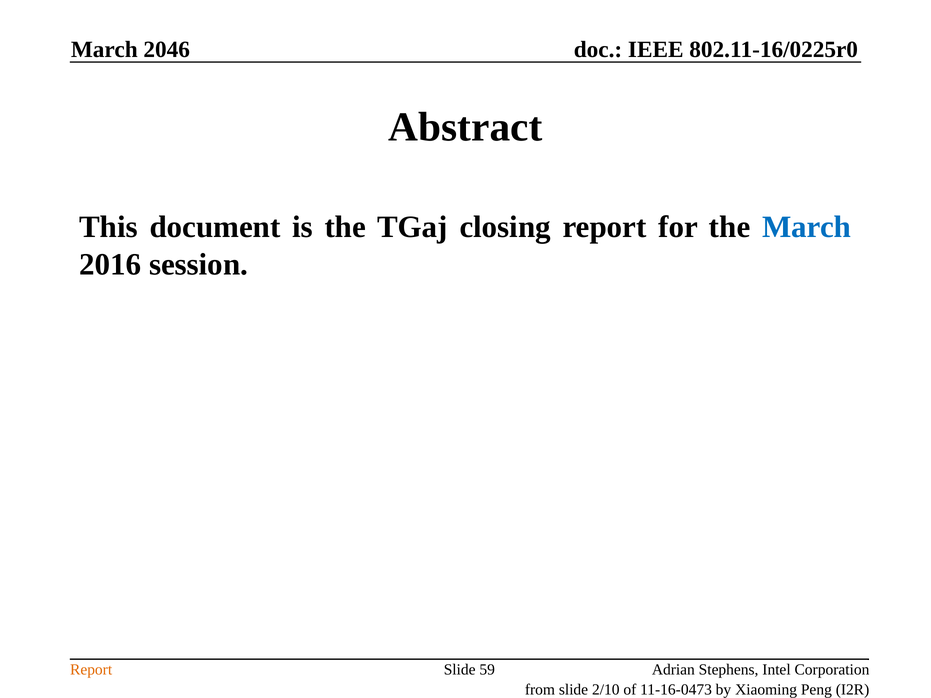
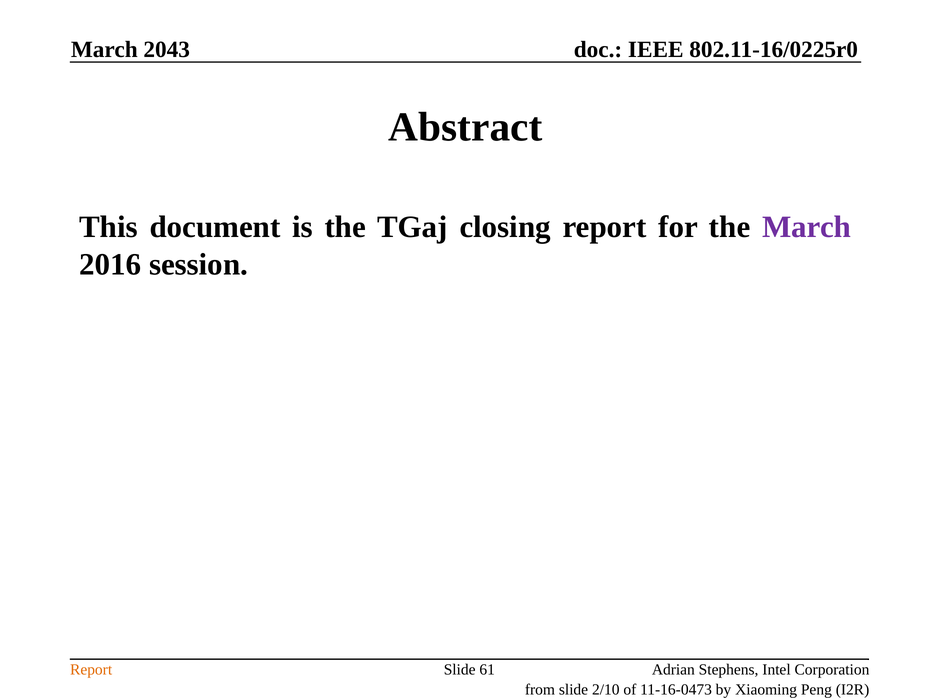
2046: 2046 -> 2043
March at (807, 227) colour: blue -> purple
59: 59 -> 61
